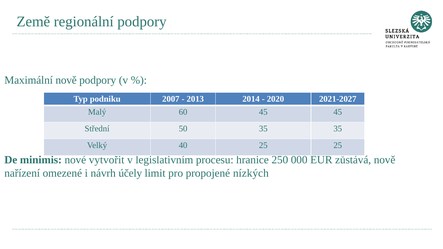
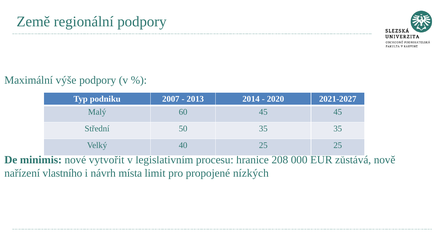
Maximální nově: nově -> výše
250: 250 -> 208
omezené: omezené -> vlastního
účely: účely -> místa
